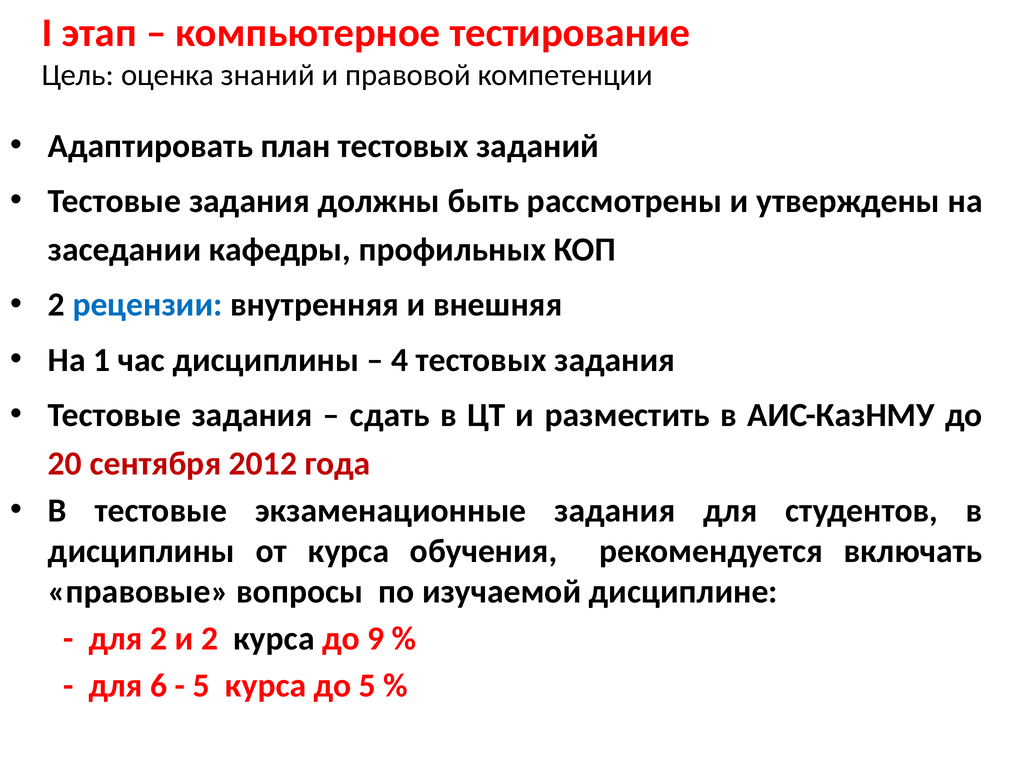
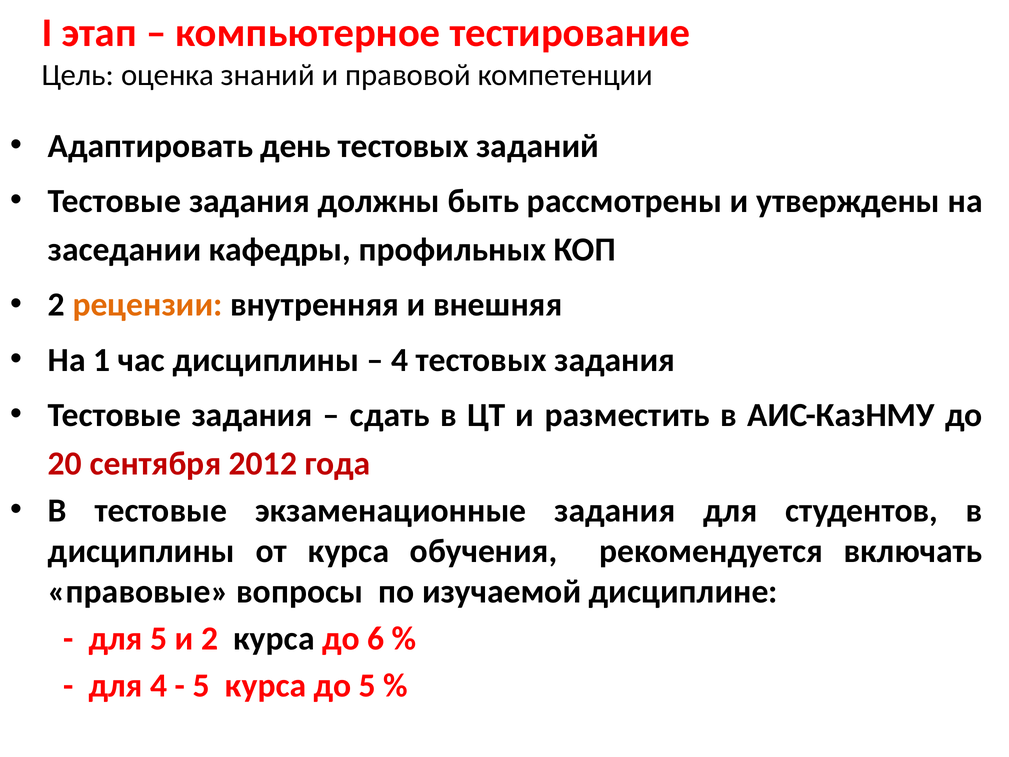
план: план -> день
рецензии colour: blue -> orange
для 2: 2 -> 5
9: 9 -> 6
для 6: 6 -> 4
